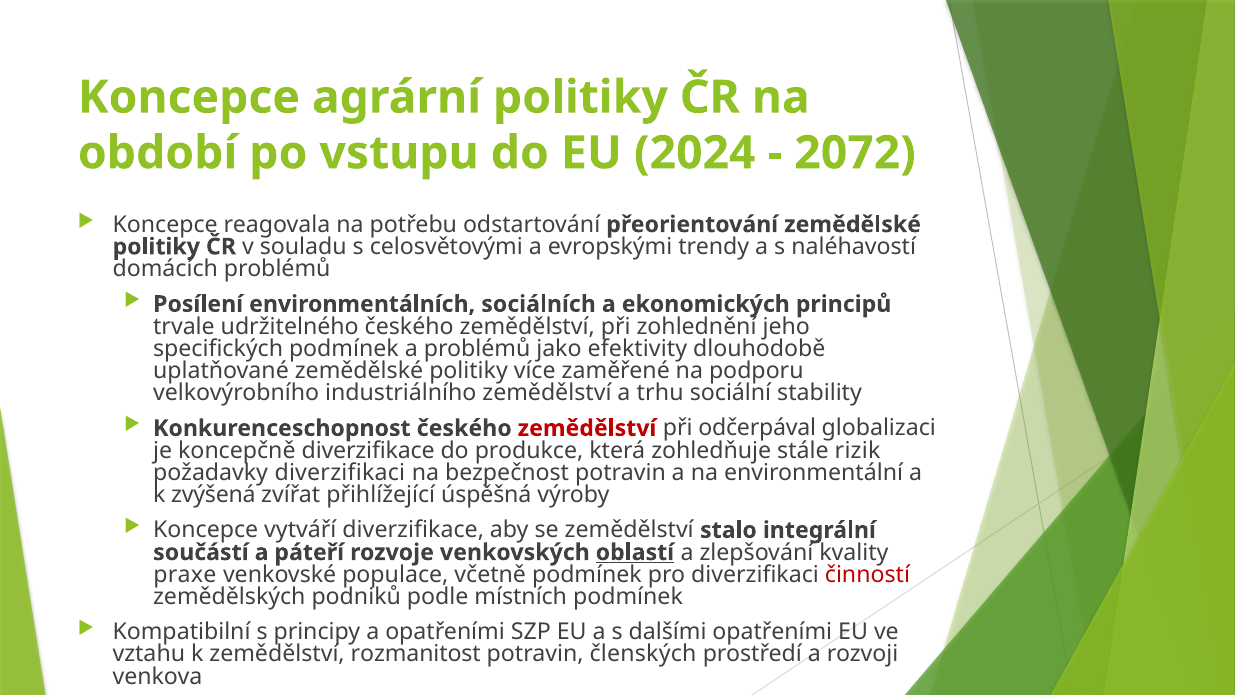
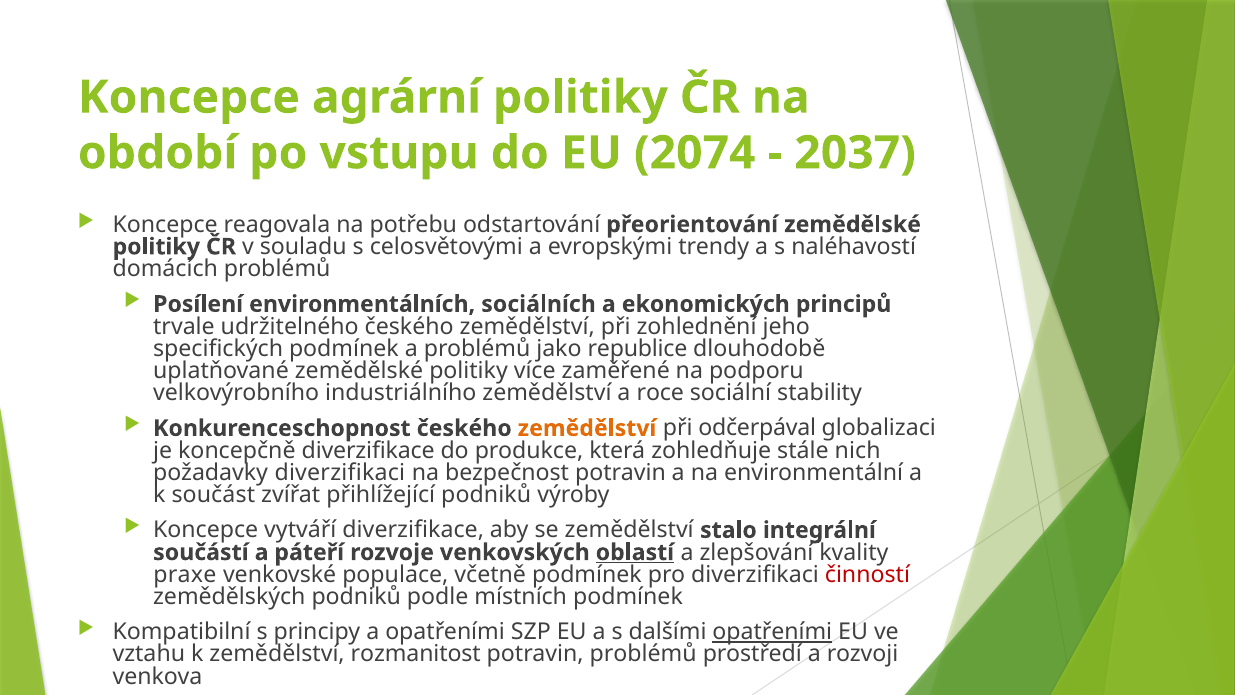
2024: 2024 -> 2074
2072: 2072 -> 2037
efektivity: efektivity -> republice
trhu: trhu -> roce
zemědělství at (587, 428) colour: red -> orange
rizik: rizik -> nich
zvýšená: zvýšená -> součást
přihlížející úspěšná: úspěšná -> podniků
opatřeními at (772, 632) underline: none -> present
potravin členských: členských -> problémů
